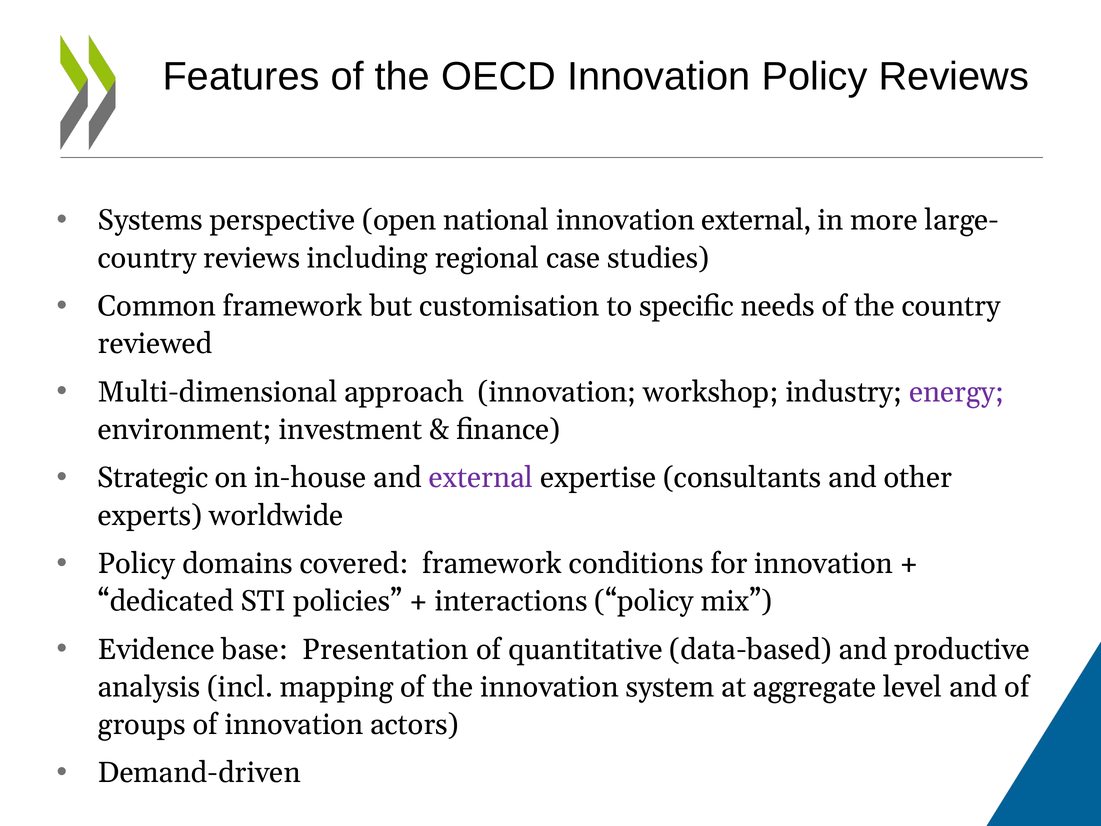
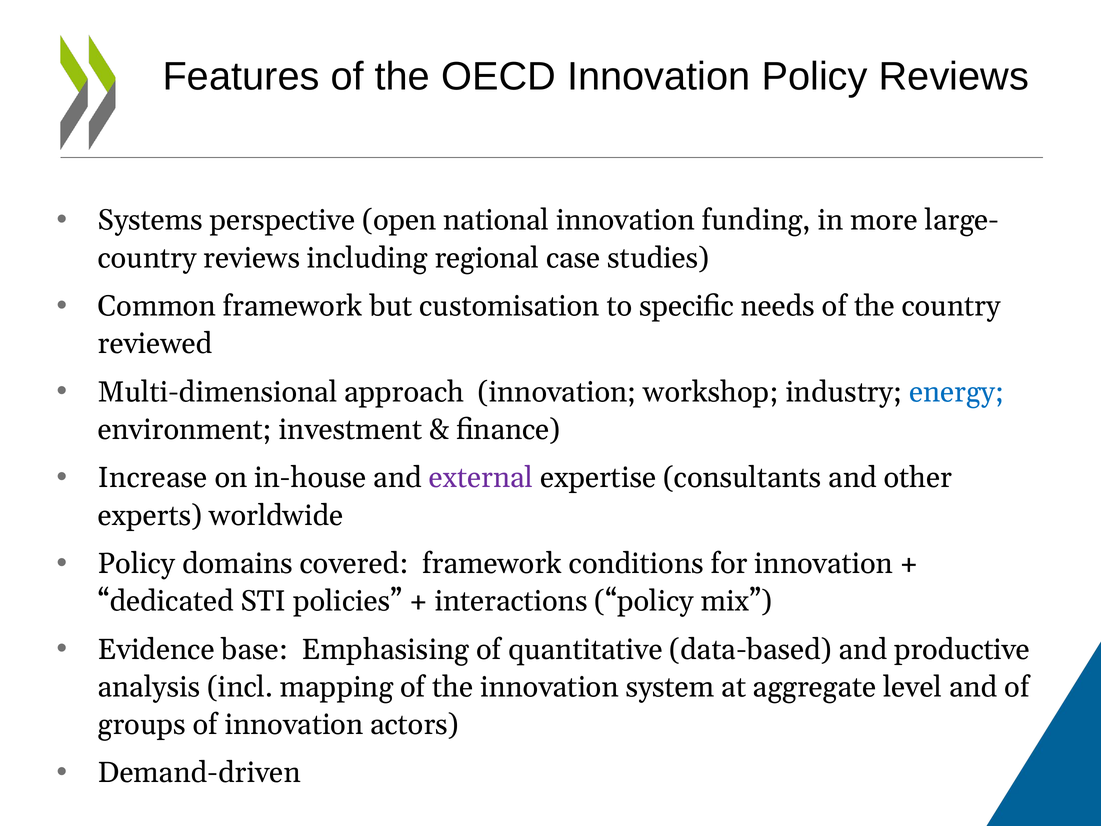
innovation external: external -> funding
energy colour: purple -> blue
Strategic: Strategic -> Increase
Presentation: Presentation -> Emphasising
